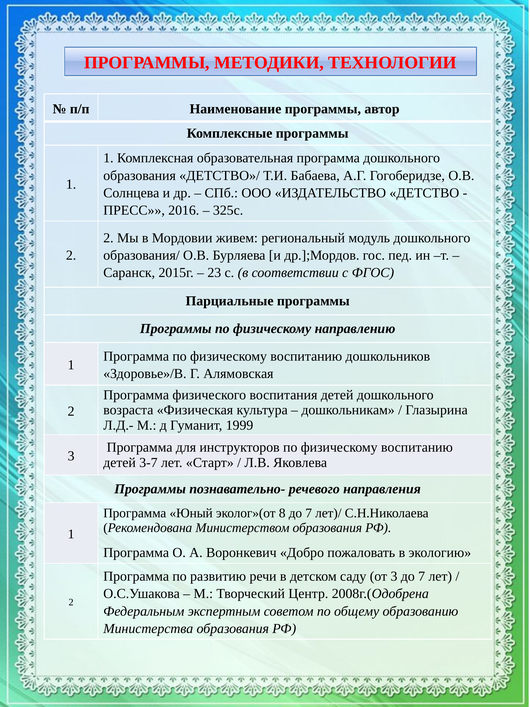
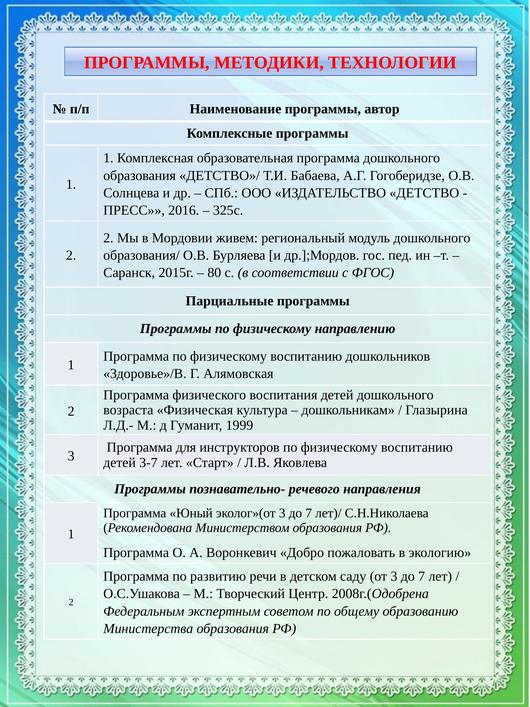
23: 23 -> 80
эколог»(от 8: 8 -> 3
